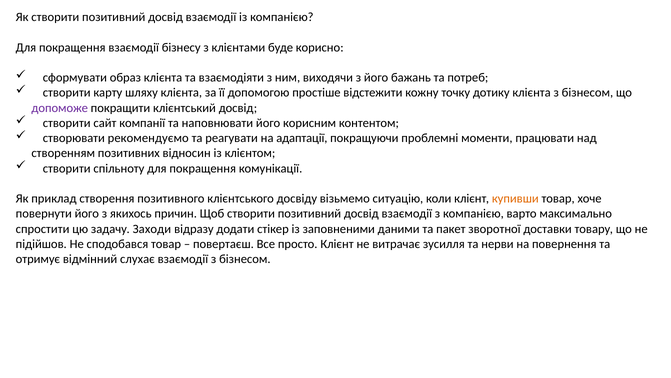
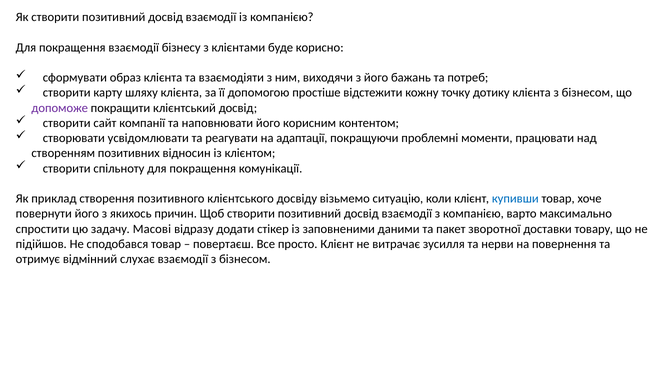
рекомендуємо: рекомендуємо -> усвідомлювати
купивши colour: orange -> blue
Заходи: Заходи -> Масові
